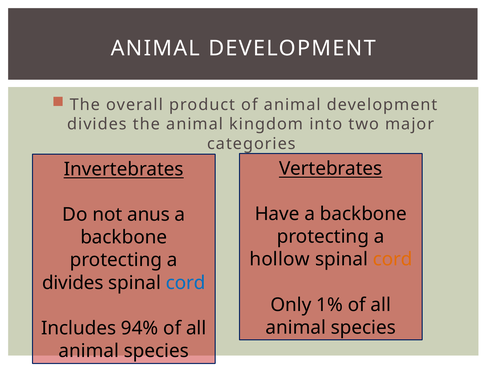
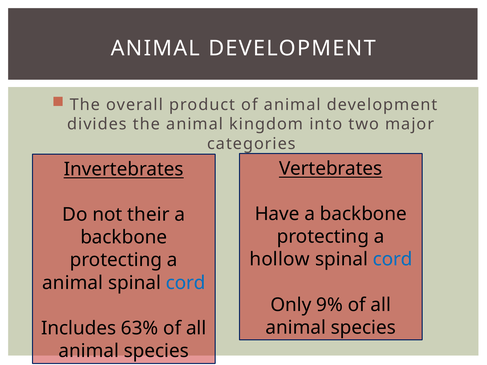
anus: anus -> their
cord at (393, 260) colour: orange -> blue
divides at (73, 283): divides -> animal
1%: 1% -> 9%
94%: 94% -> 63%
